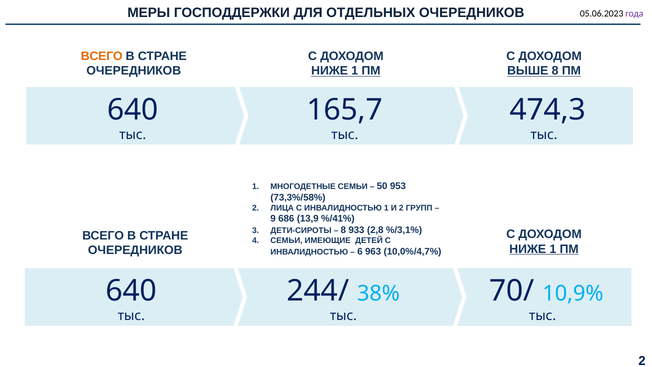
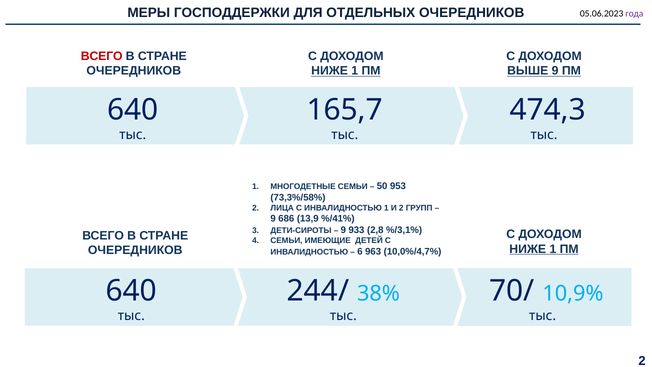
ВСЕГО at (102, 56) colour: orange -> red
ВЫШЕ 8: 8 -> 9
8 at (343, 230): 8 -> 9
